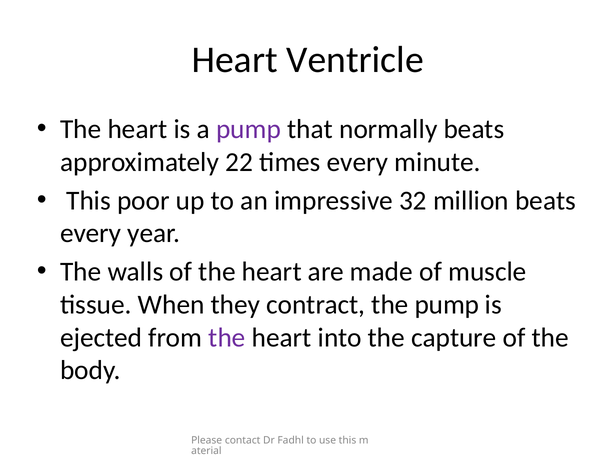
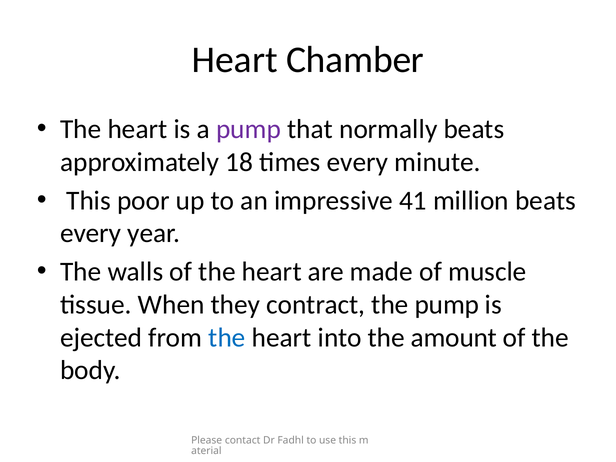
Ventricle: Ventricle -> Chamber
22: 22 -> 18
32: 32 -> 41
the at (227, 338) colour: purple -> blue
capture: capture -> amount
